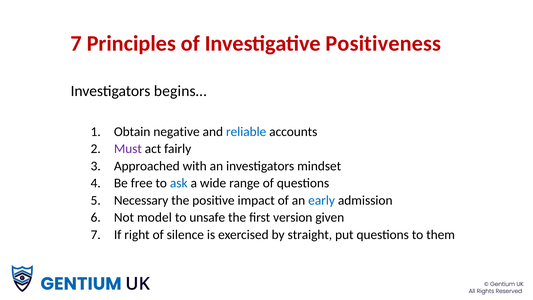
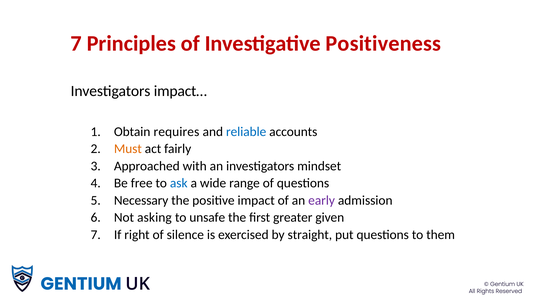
begins…: begins… -> impact…
negative: negative -> requires
Must colour: purple -> orange
early colour: blue -> purple
model: model -> asking
version: version -> greater
